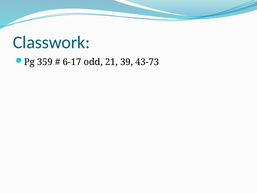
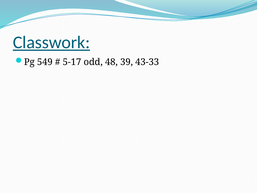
Classwork underline: none -> present
359: 359 -> 549
6-17: 6-17 -> 5-17
21: 21 -> 48
43-73: 43-73 -> 43-33
